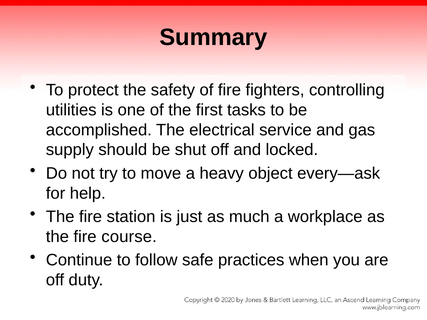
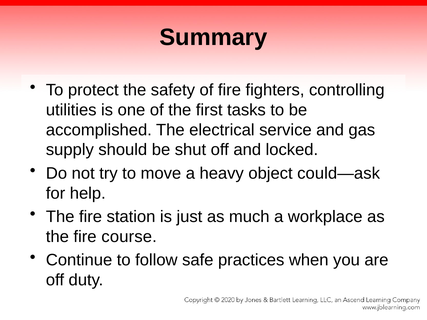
every—ask: every—ask -> could—ask
